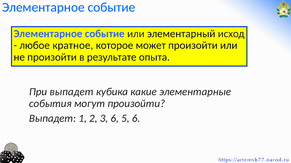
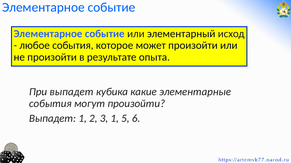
любое кратное: кратное -> события
3 6: 6 -> 1
